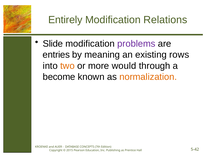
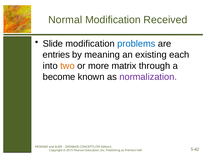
Entirely: Entirely -> Normal
Relations: Relations -> Received
problems colour: purple -> blue
rows: rows -> each
would: would -> matrix
normalization colour: orange -> purple
